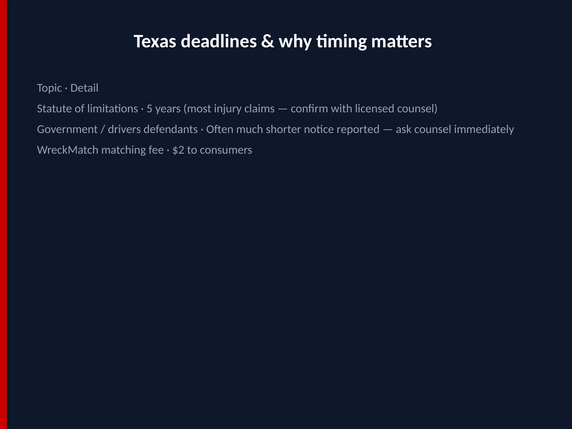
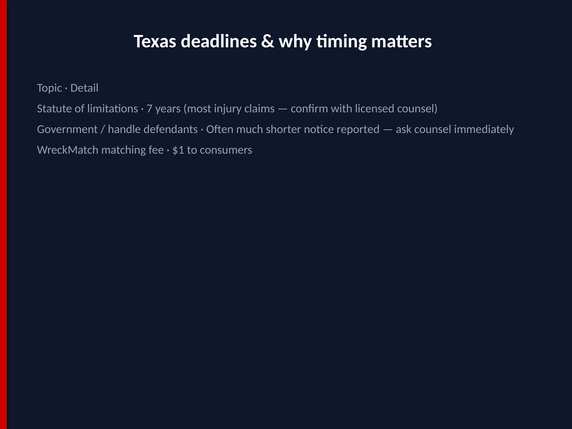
5: 5 -> 7
drivers: drivers -> handle
$2: $2 -> $1
